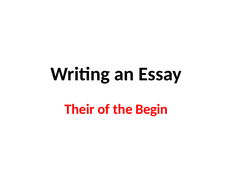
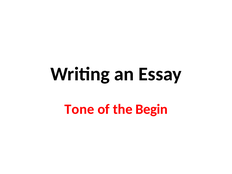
Their: Their -> Tone
